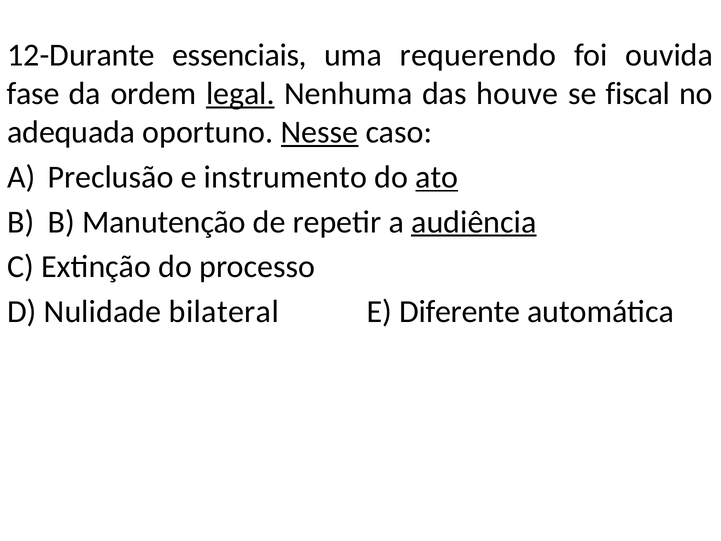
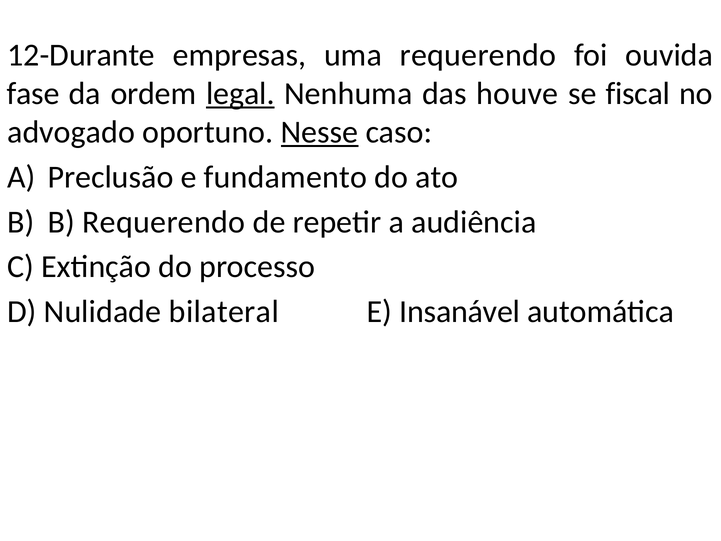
essenciais: essenciais -> empresas
adequada: adequada -> advogado
instrumento: instrumento -> fundamento
ato underline: present -> none
B Manutenção: Manutenção -> Requerendo
audiência underline: present -> none
Diferente: Diferente -> Insanável
